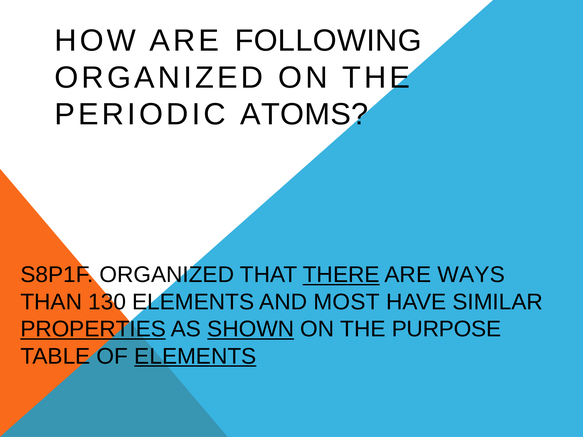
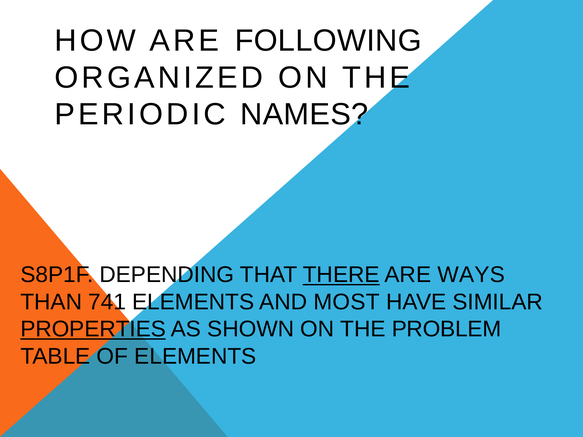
ATOMS: ATOMS -> NAMES
S8P1F ORGANIZED: ORGANIZED -> DEPENDING
130: 130 -> 741
SHOWN underline: present -> none
PURPOSE: PURPOSE -> PROBLEM
ELEMENTS at (195, 357) underline: present -> none
